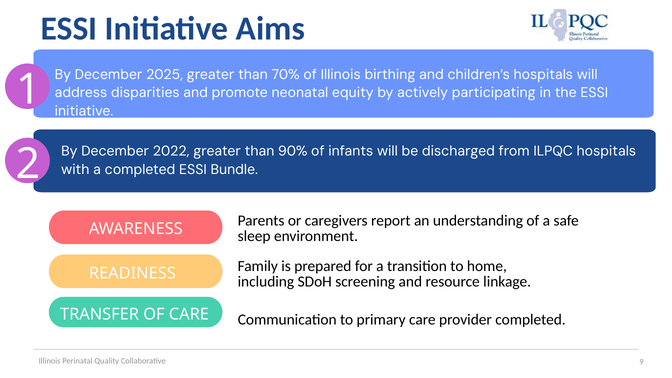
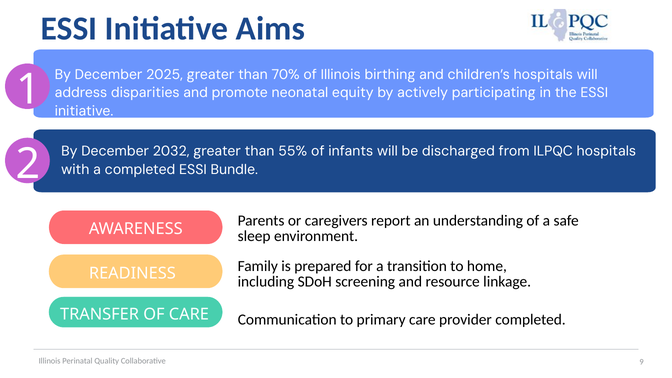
2022: 2022 -> 2032
90%: 90% -> 55%
